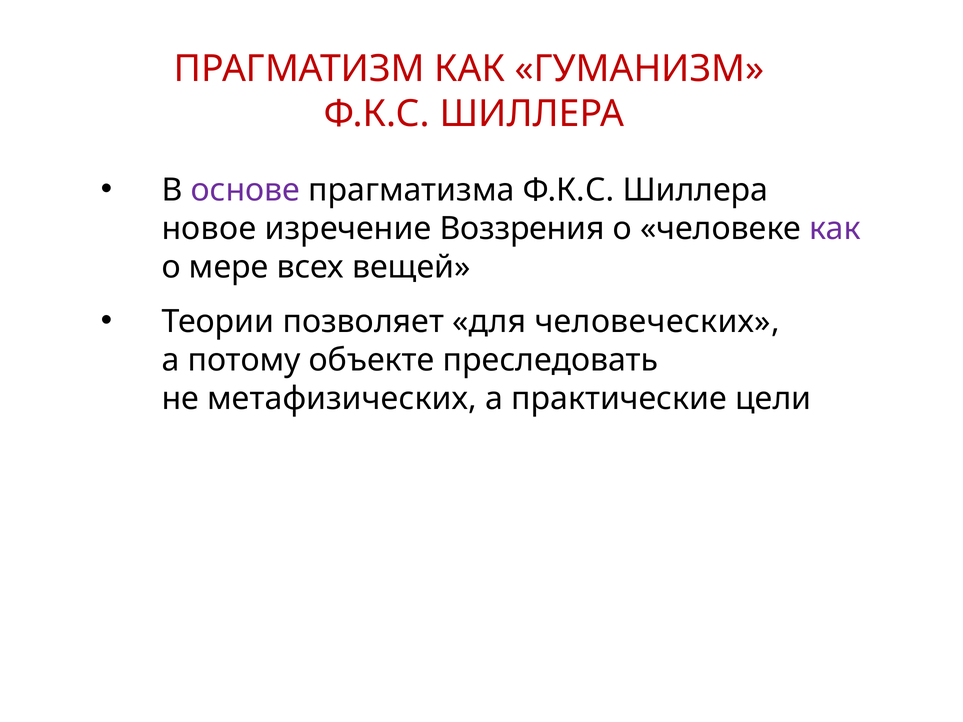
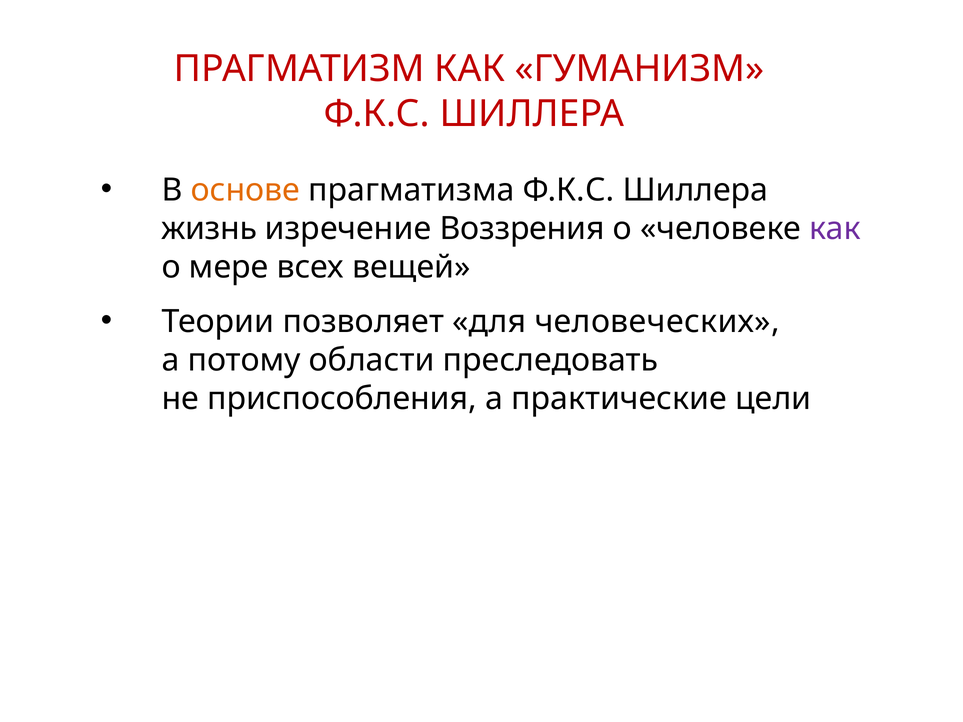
основе colour: purple -> orange
новое: новое -> жизнь
объекте: объекте -> области
метафизических: метафизических -> приспособления
